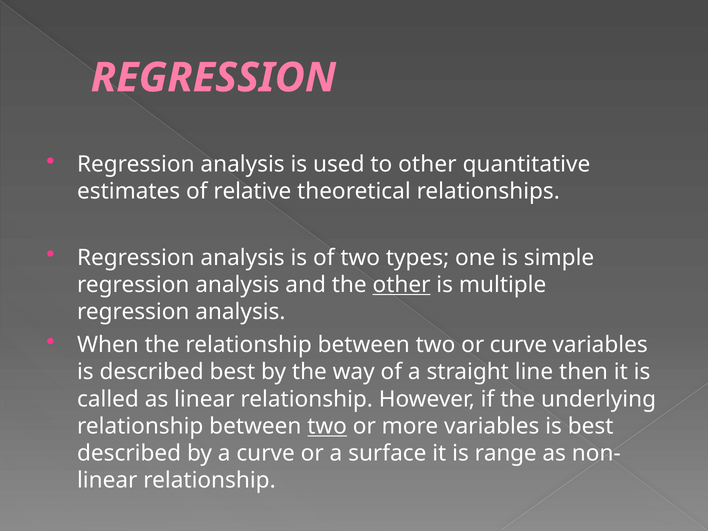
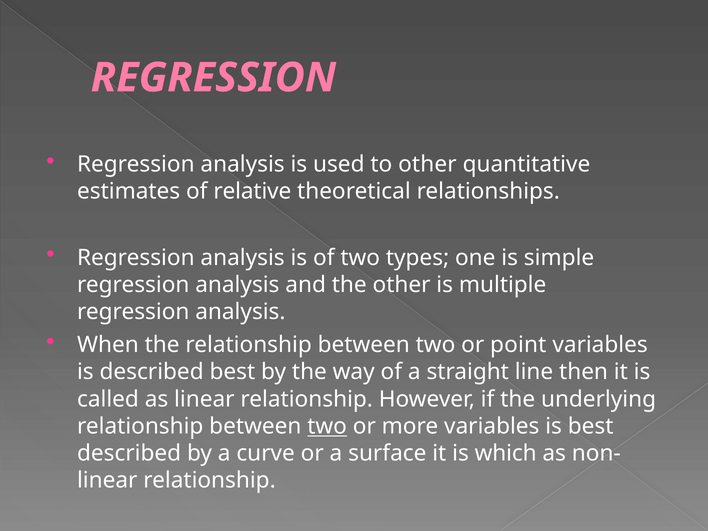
other at (402, 285) underline: present -> none
or curve: curve -> point
range: range -> which
